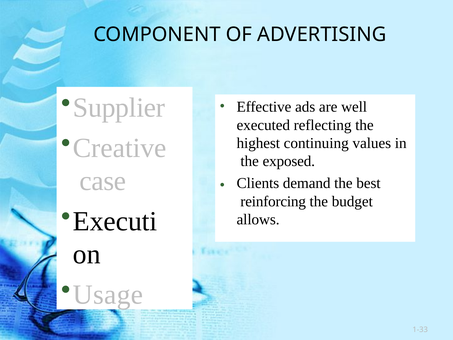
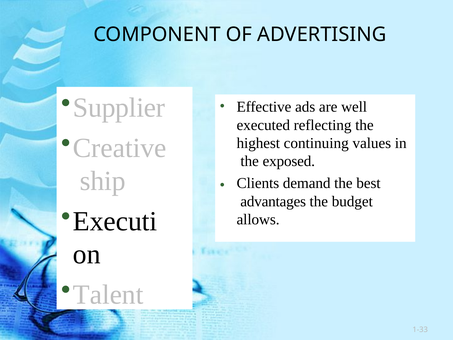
case: case -> ship
reinforcing: reinforcing -> advantages
Usage: Usage -> Talent
